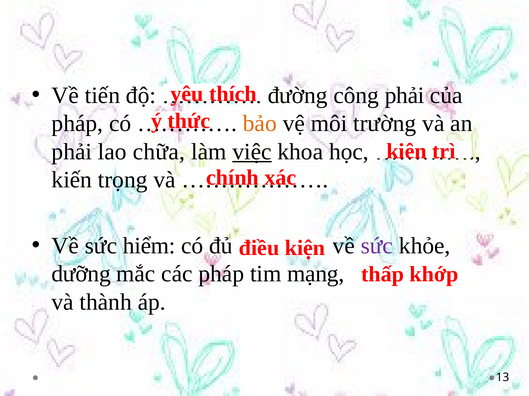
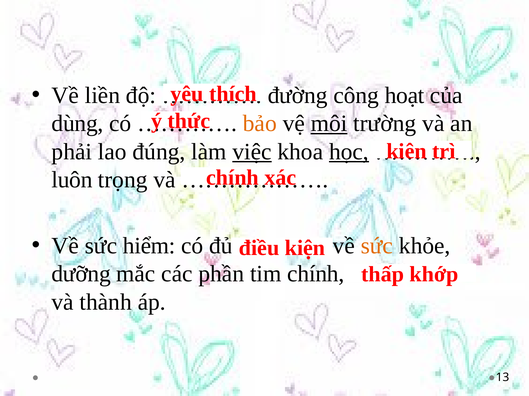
tiến: tiến -> liền
công phải: phải -> hoạt
pháp at (77, 124): pháp -> dùng
môi underline: none -> present
chữa: chữa -> đúng
học underline: none -> present
kiến: kiến -> luôn
sức at (377, 246) colour: purple -> orange
các pháp: pháp -> phần
tim mạng: mạng -> chính
